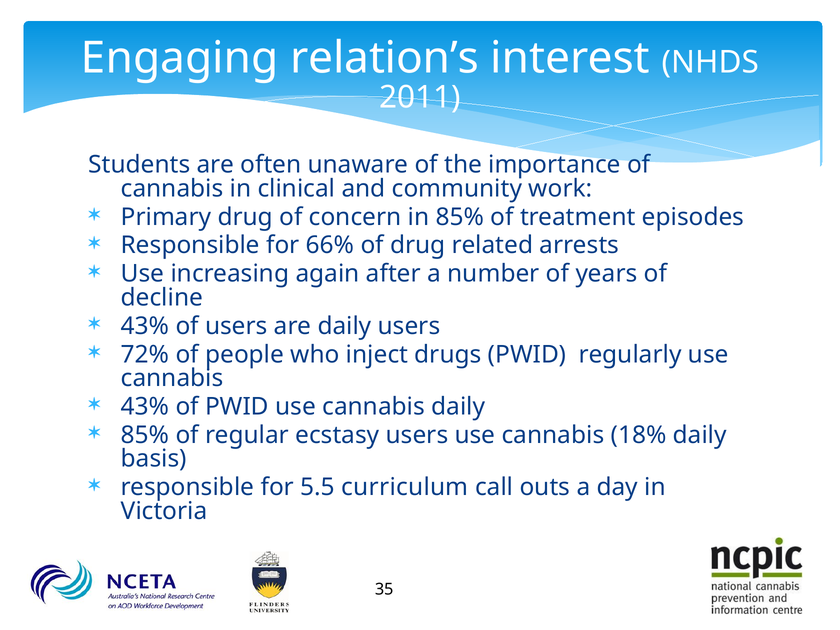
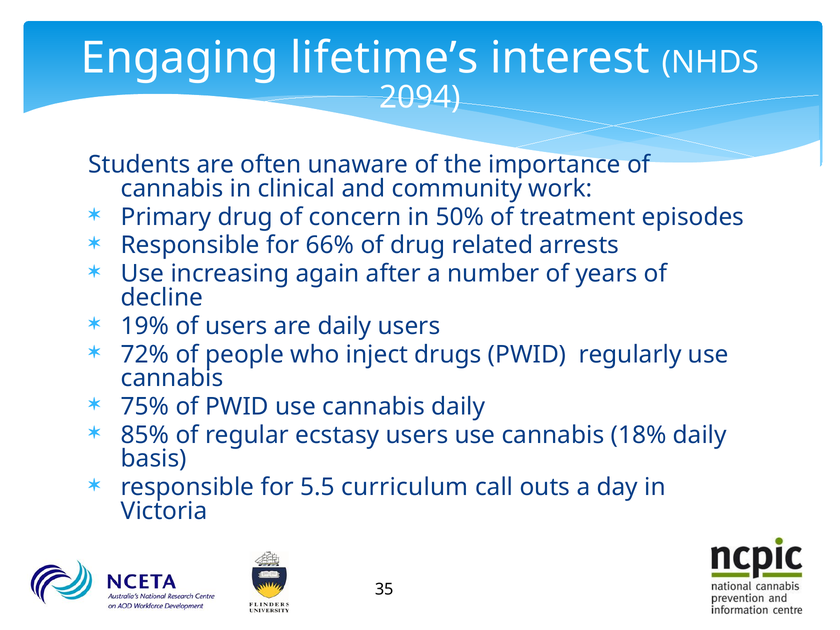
relation’s: relation’s -> lifetime’s
2011: 2011 -> 2094
in 85%: 85% -> 50%
43% at (145, 326): 43% -> 19%
43% at (145, 407): 43% -> 75%
